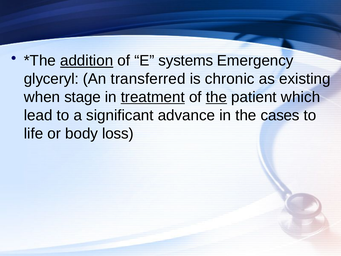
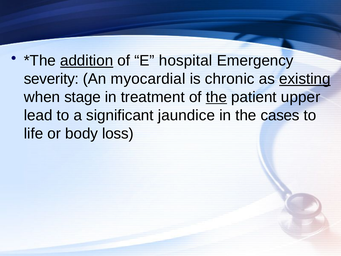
systems: systems -> hospital
glyceryl: glyceryl -> severity
transferred: transferred -> myocardial
existing underline: none -> present
treatment underline: present -> none
which: which -> upper
advance: advance -> jaundice
